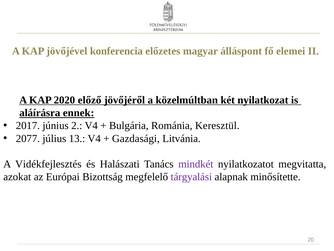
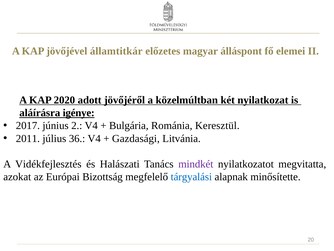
konferencia: konferencia -> államtitkár
előző: előző -> adott
ennek: ennek -> igénye
2077: 2077 -> 2011
13: 13 -> 36
tárgyalási colour: purple -> blue
